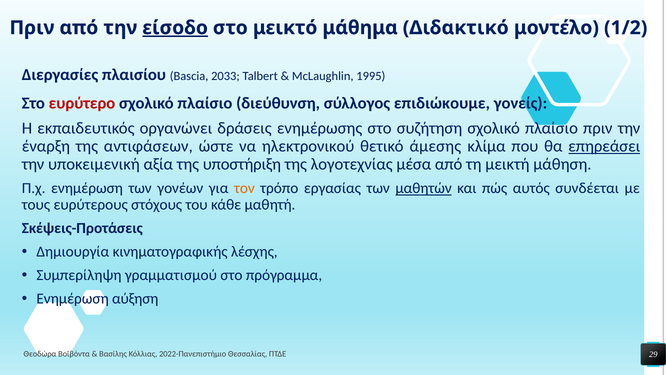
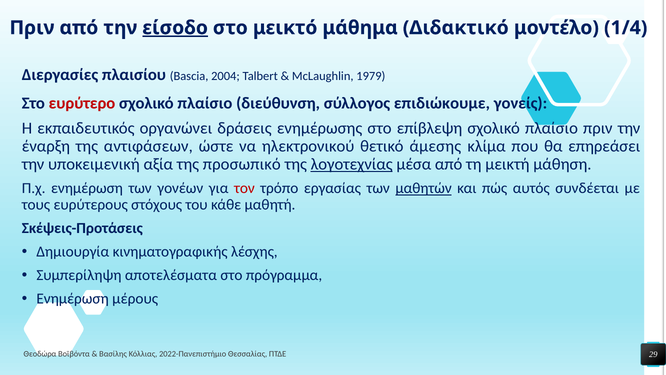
1/2: 1/2 -> 1/4
2033: 2033 -> 2004
1995: 1995 -> 1979
συζήτηση: συζήτηση -> επίβλεψη
επηρεάσει underline: present -> none
υποστήριξη: υποστήριξη -> προσωπικό
λογοτεχνίας underline: none -> present
τον colour: orange -> red
γραμματισμού: γραμματισμού -> αποτελέσματα
αύξηση: αύξηση -> μέρους
